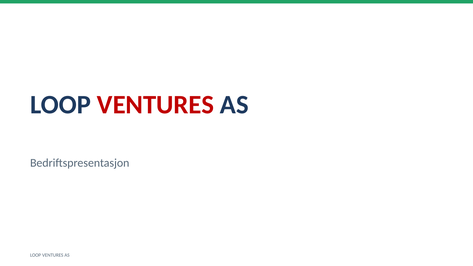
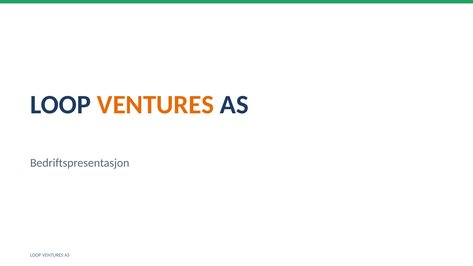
VENTURES at (155, 105) colour: red -> orange
